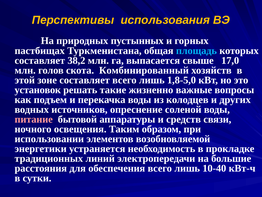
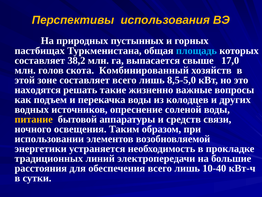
1,8-5,0: 1,8-5,0 -> 8,5-5,0
установок: установок -> находятся
питание colour: pink -> yellow
